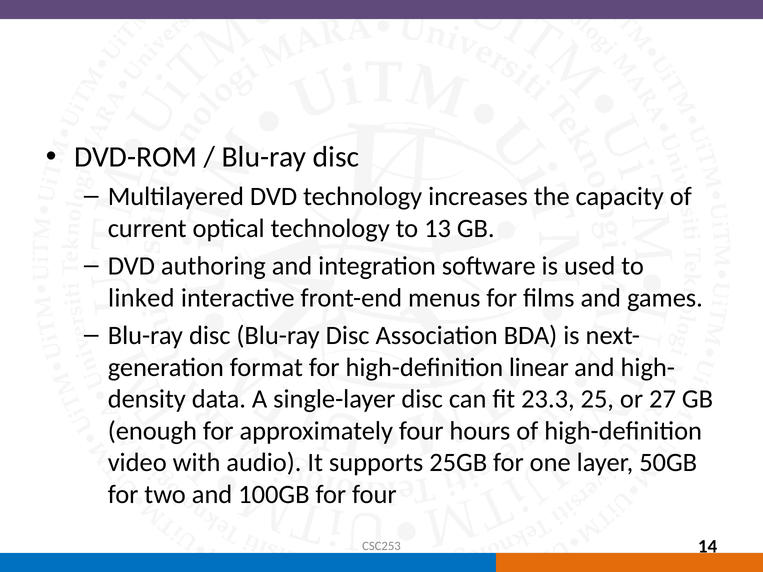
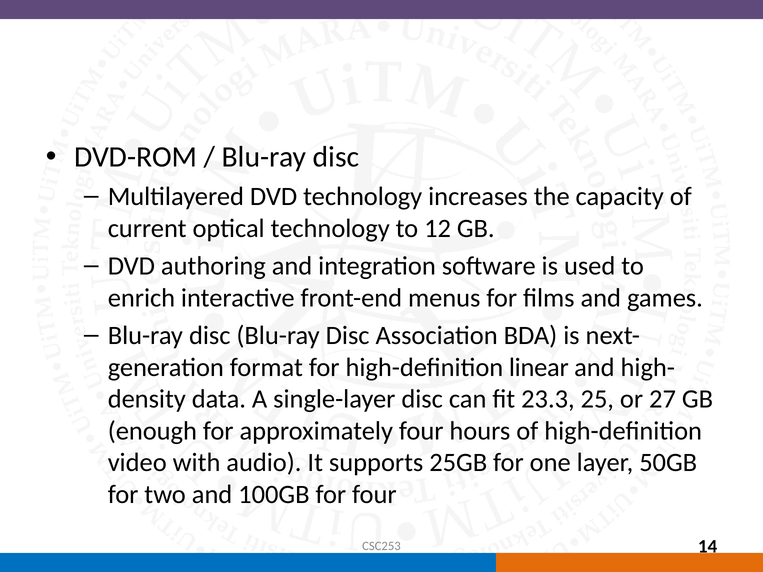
13: 13 -> 12
linked: linked -> enrich
